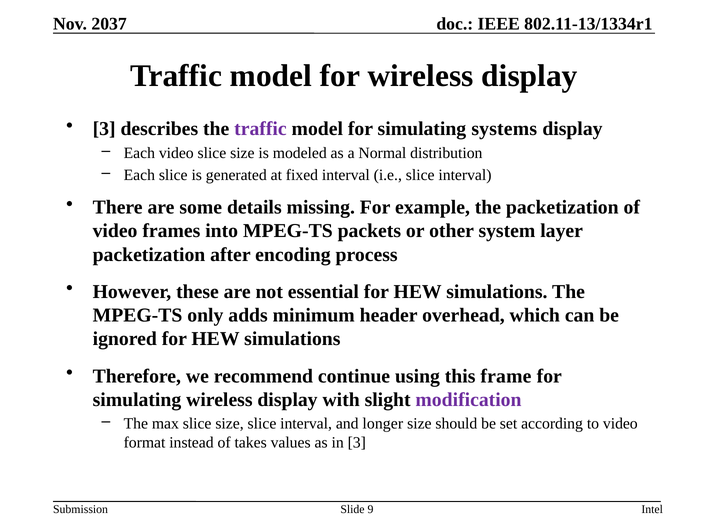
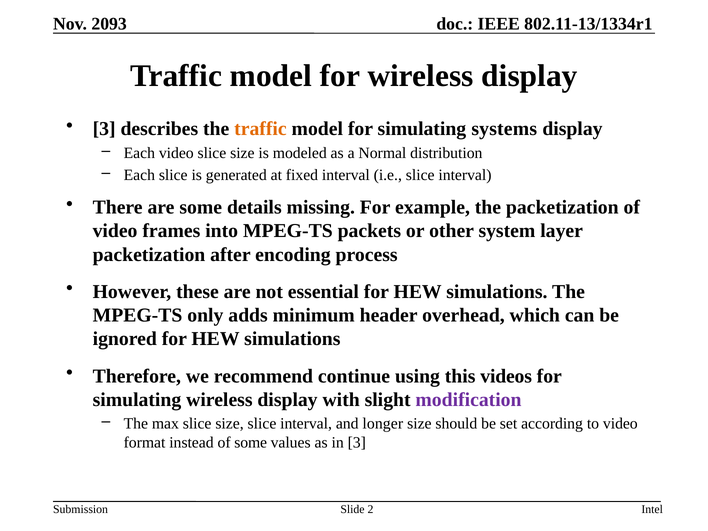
2037: 2037 -> 2093
traffic at (260, 129) colour: purple -> orange
frame: frame -> videos
of takes: takes -> some
9: 9 -> 2
